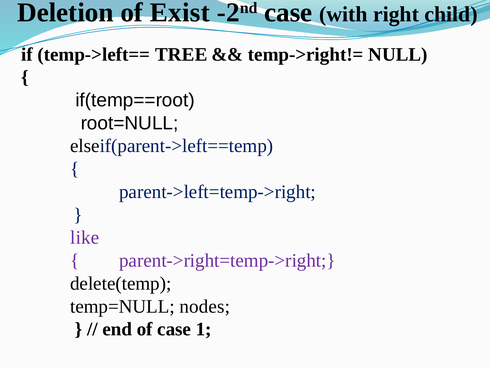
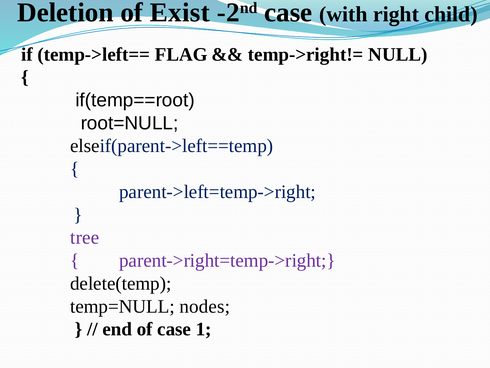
TREE: TREE -> FLAG
like: like -> tree
